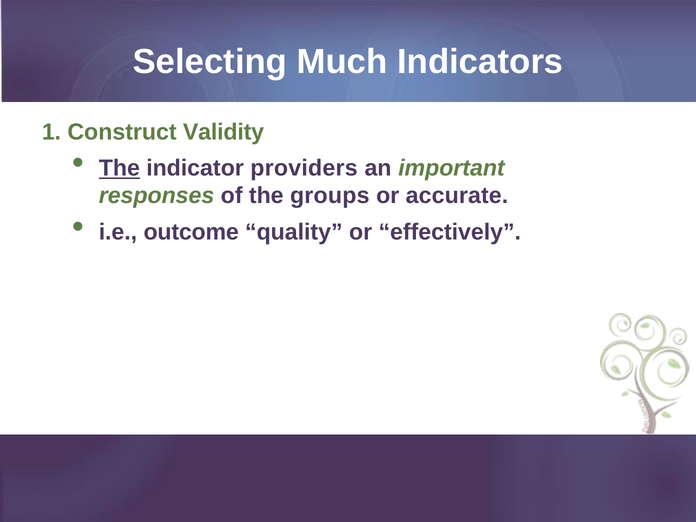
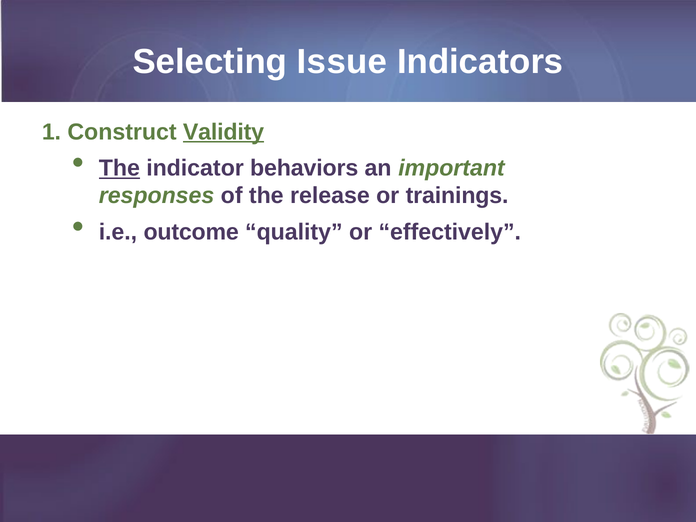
Much: Much -> Issue
Validity underline: none -> present
providers: providers -> behaviors
groups: groups -> release
accurate: accurate -> trainings
